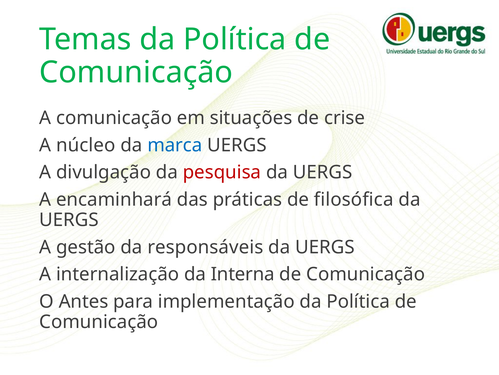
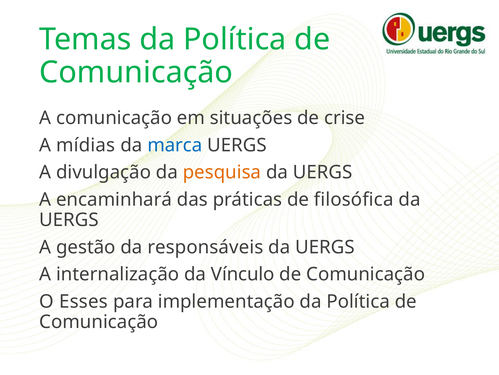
núcleo: núcleo -> mídias
pesquisa colour: red -> orange
Interna: Interna -> Vínculo
Antes: Antes -> Esses
